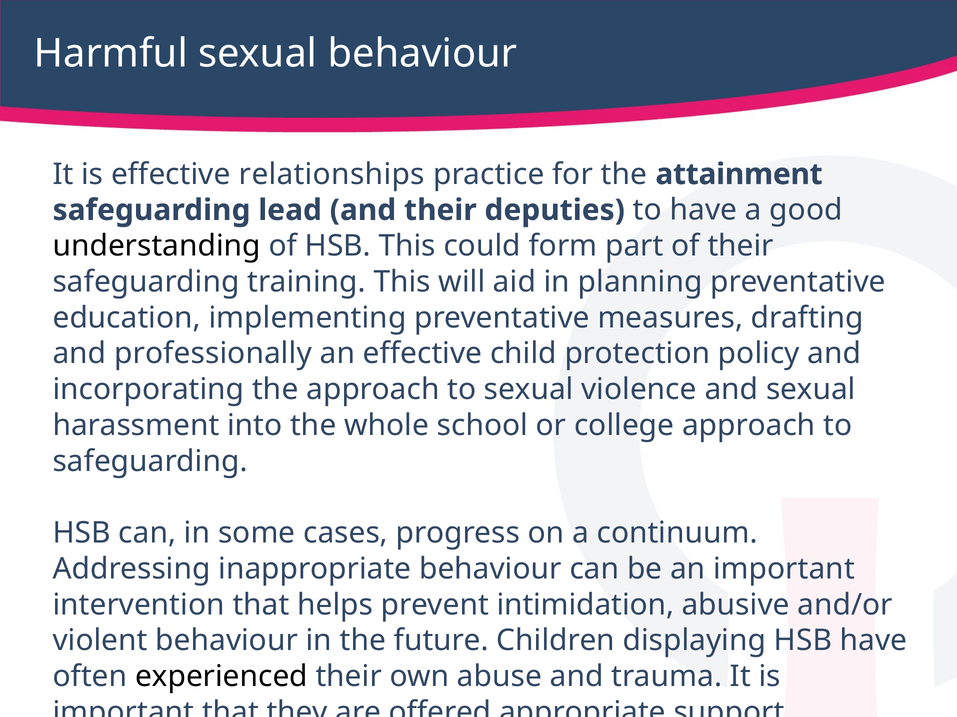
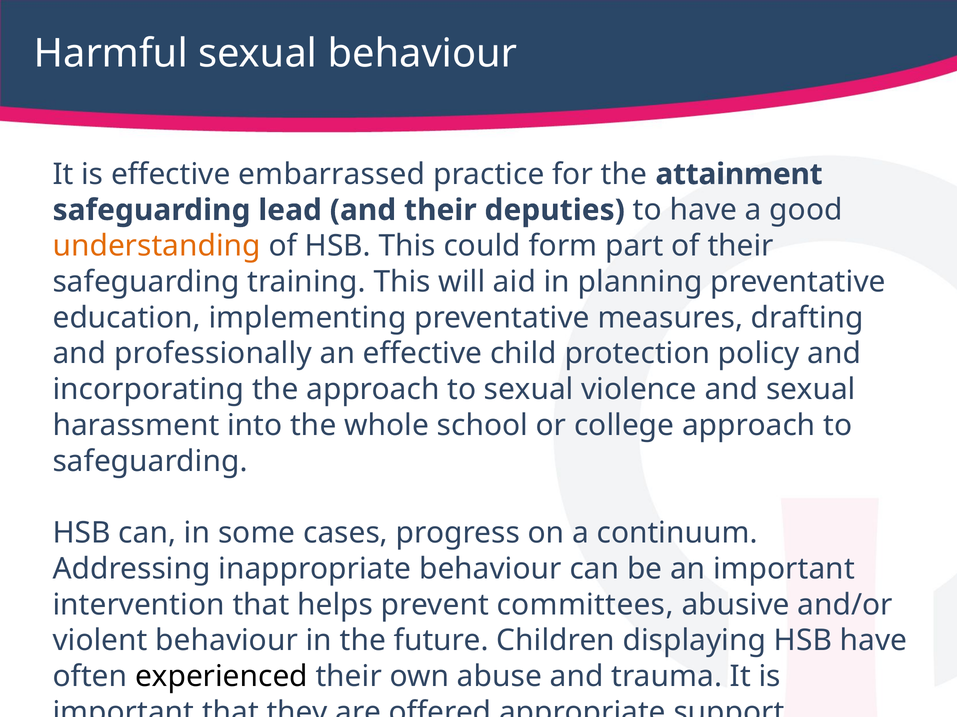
relationships: relationships -> embarrassed
understanding colour: black -> orange
intimidation: intimidation -> committees
